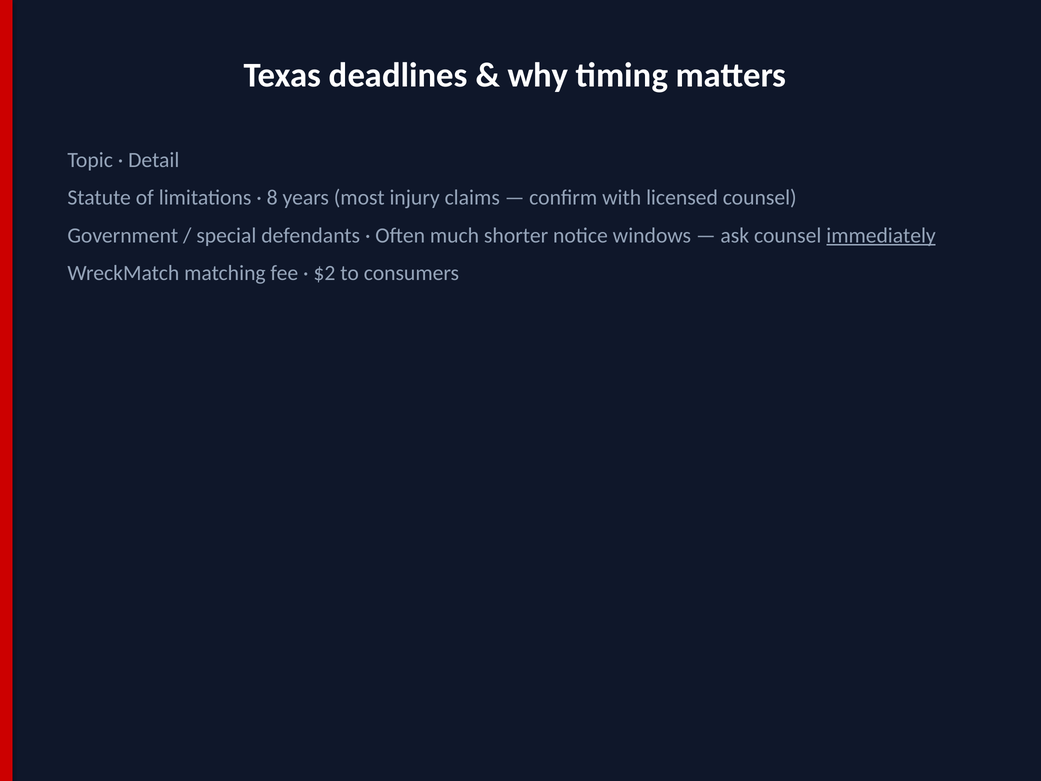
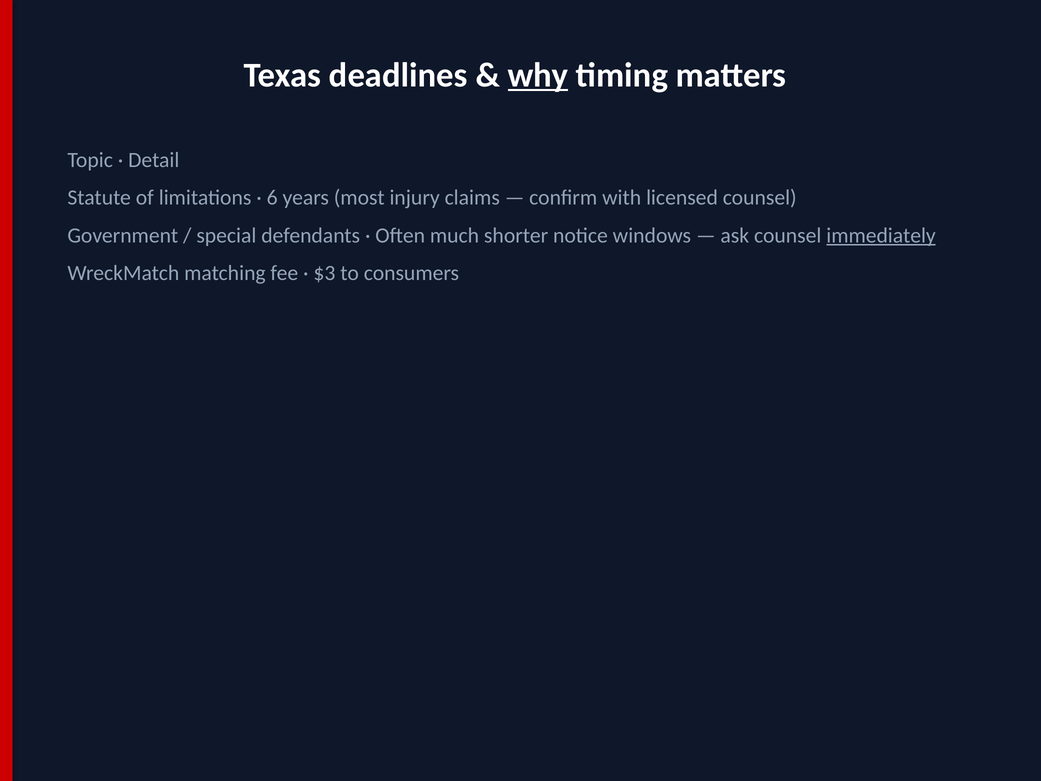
why underline: none -> present
8: 8 -> 6
$2: $2 -> $3
